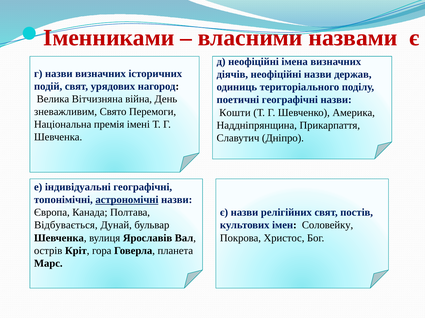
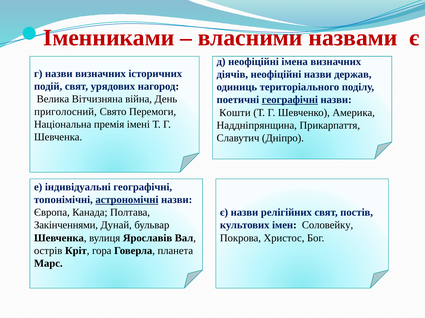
географічні at (290, 100) underline: none -> present
зневажливим: зневажливим -> приголосний
Відбувається: Відбувається -> Закінченнями
